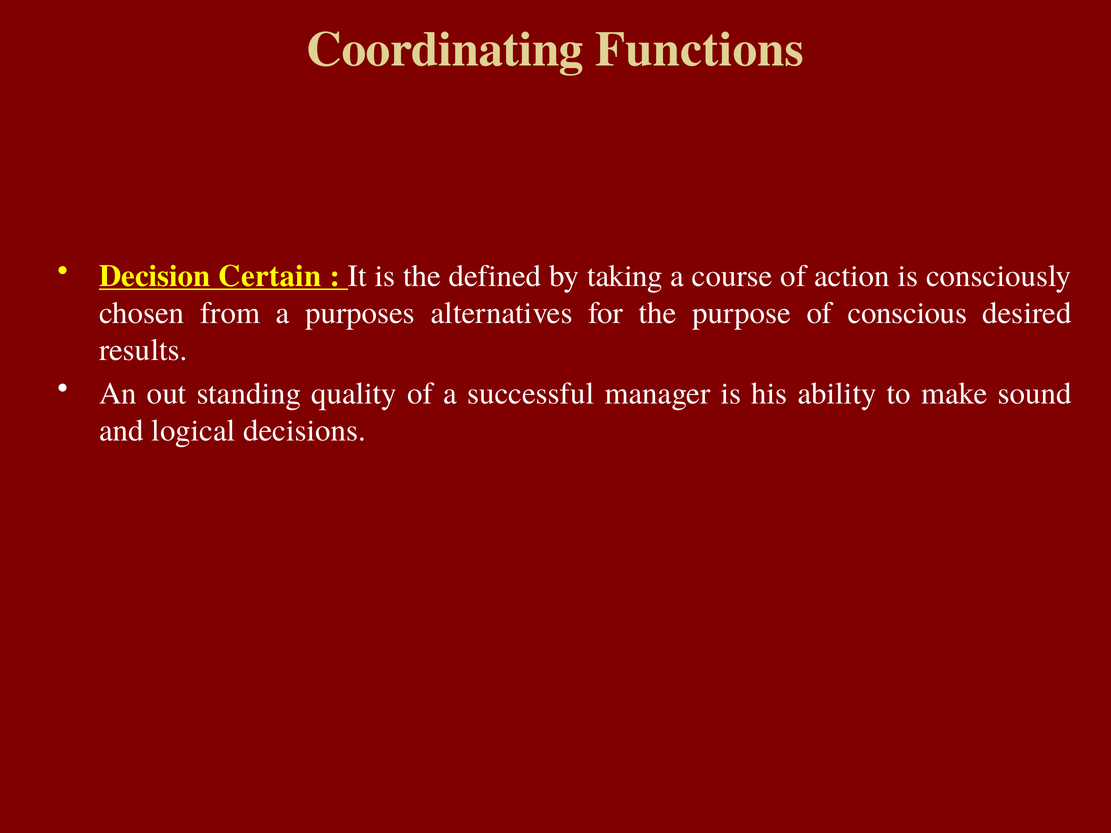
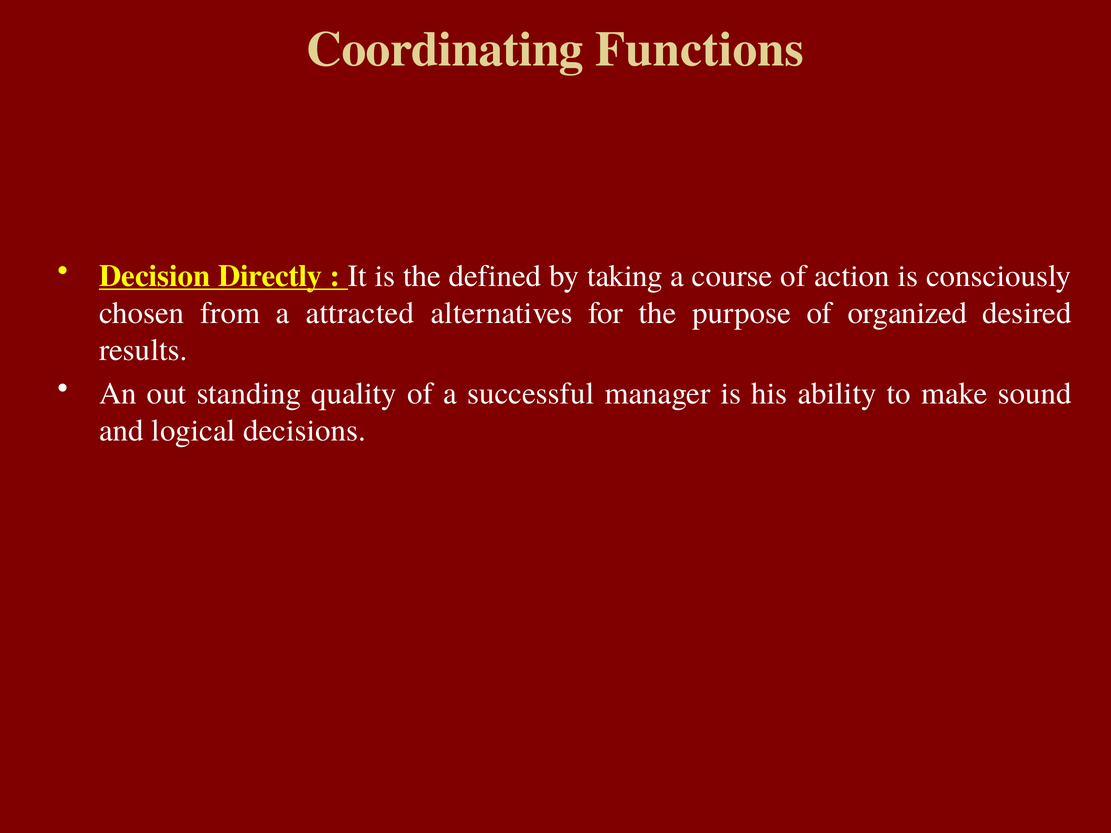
Certain: Certain -> Directly
purposes: purposes -> attracted
conscious: conscious -> organized
